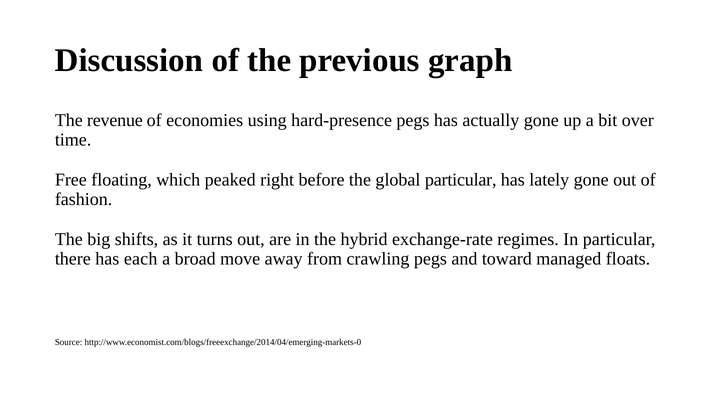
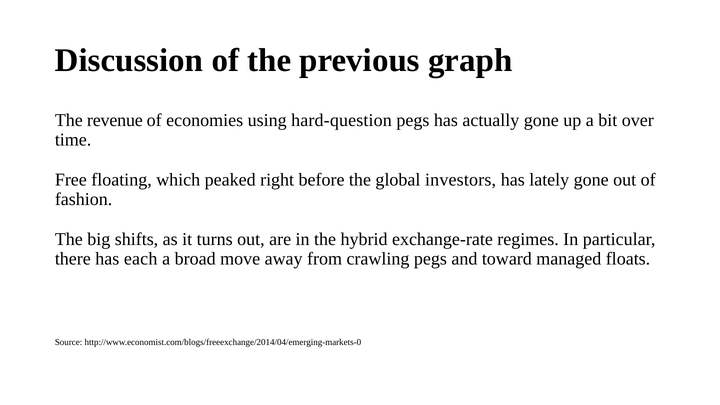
hard-presence: hard-presence -> hard-question
global particular: particular -> investors
